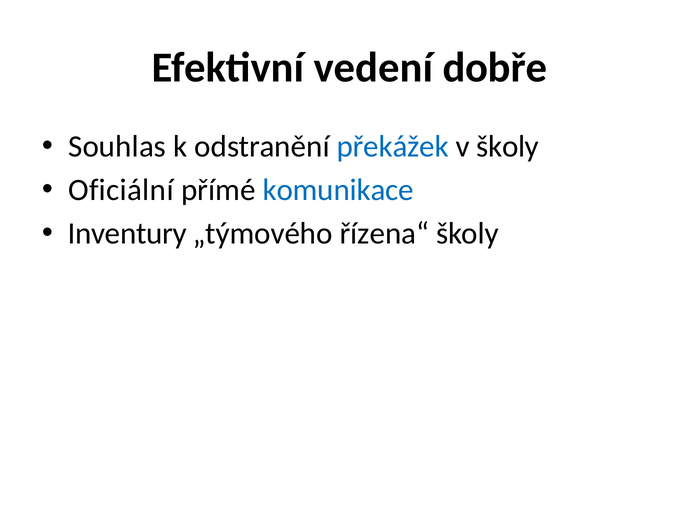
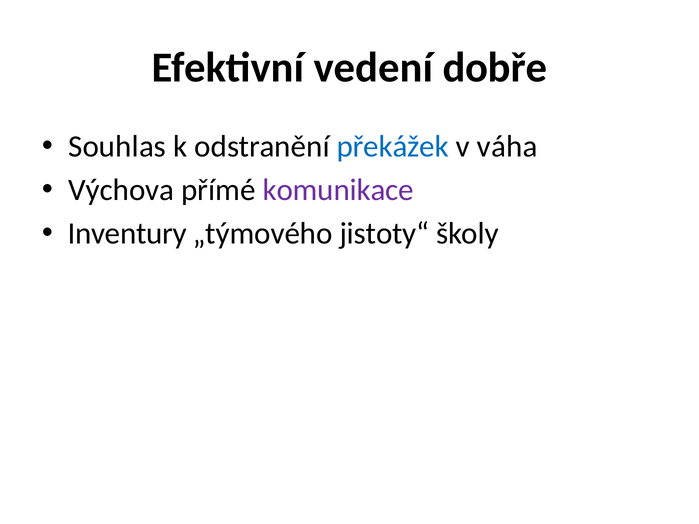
v školy: školy -> váha
Oficiální: Oficiální -> Výchova
komunikace colour: blue -> purple
řízena“: řízena“ -> jistoty“
